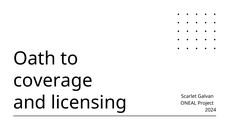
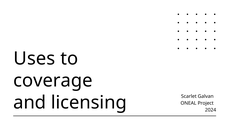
Oath: Oath -> Uses
